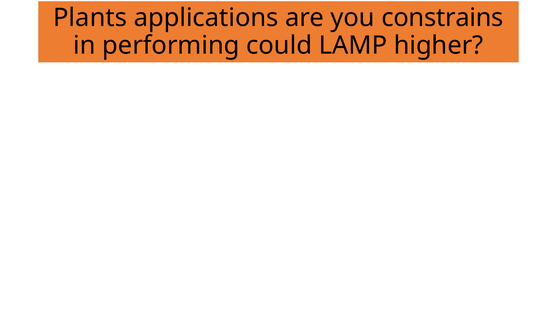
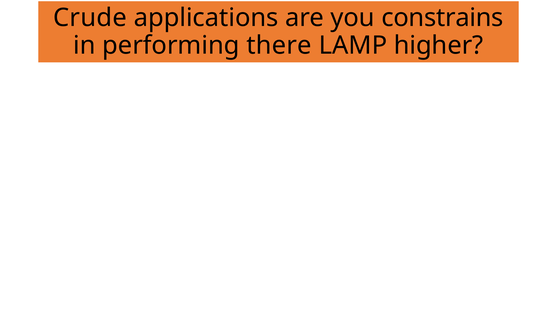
Plants: Plants -> Crude
could: could -> there
